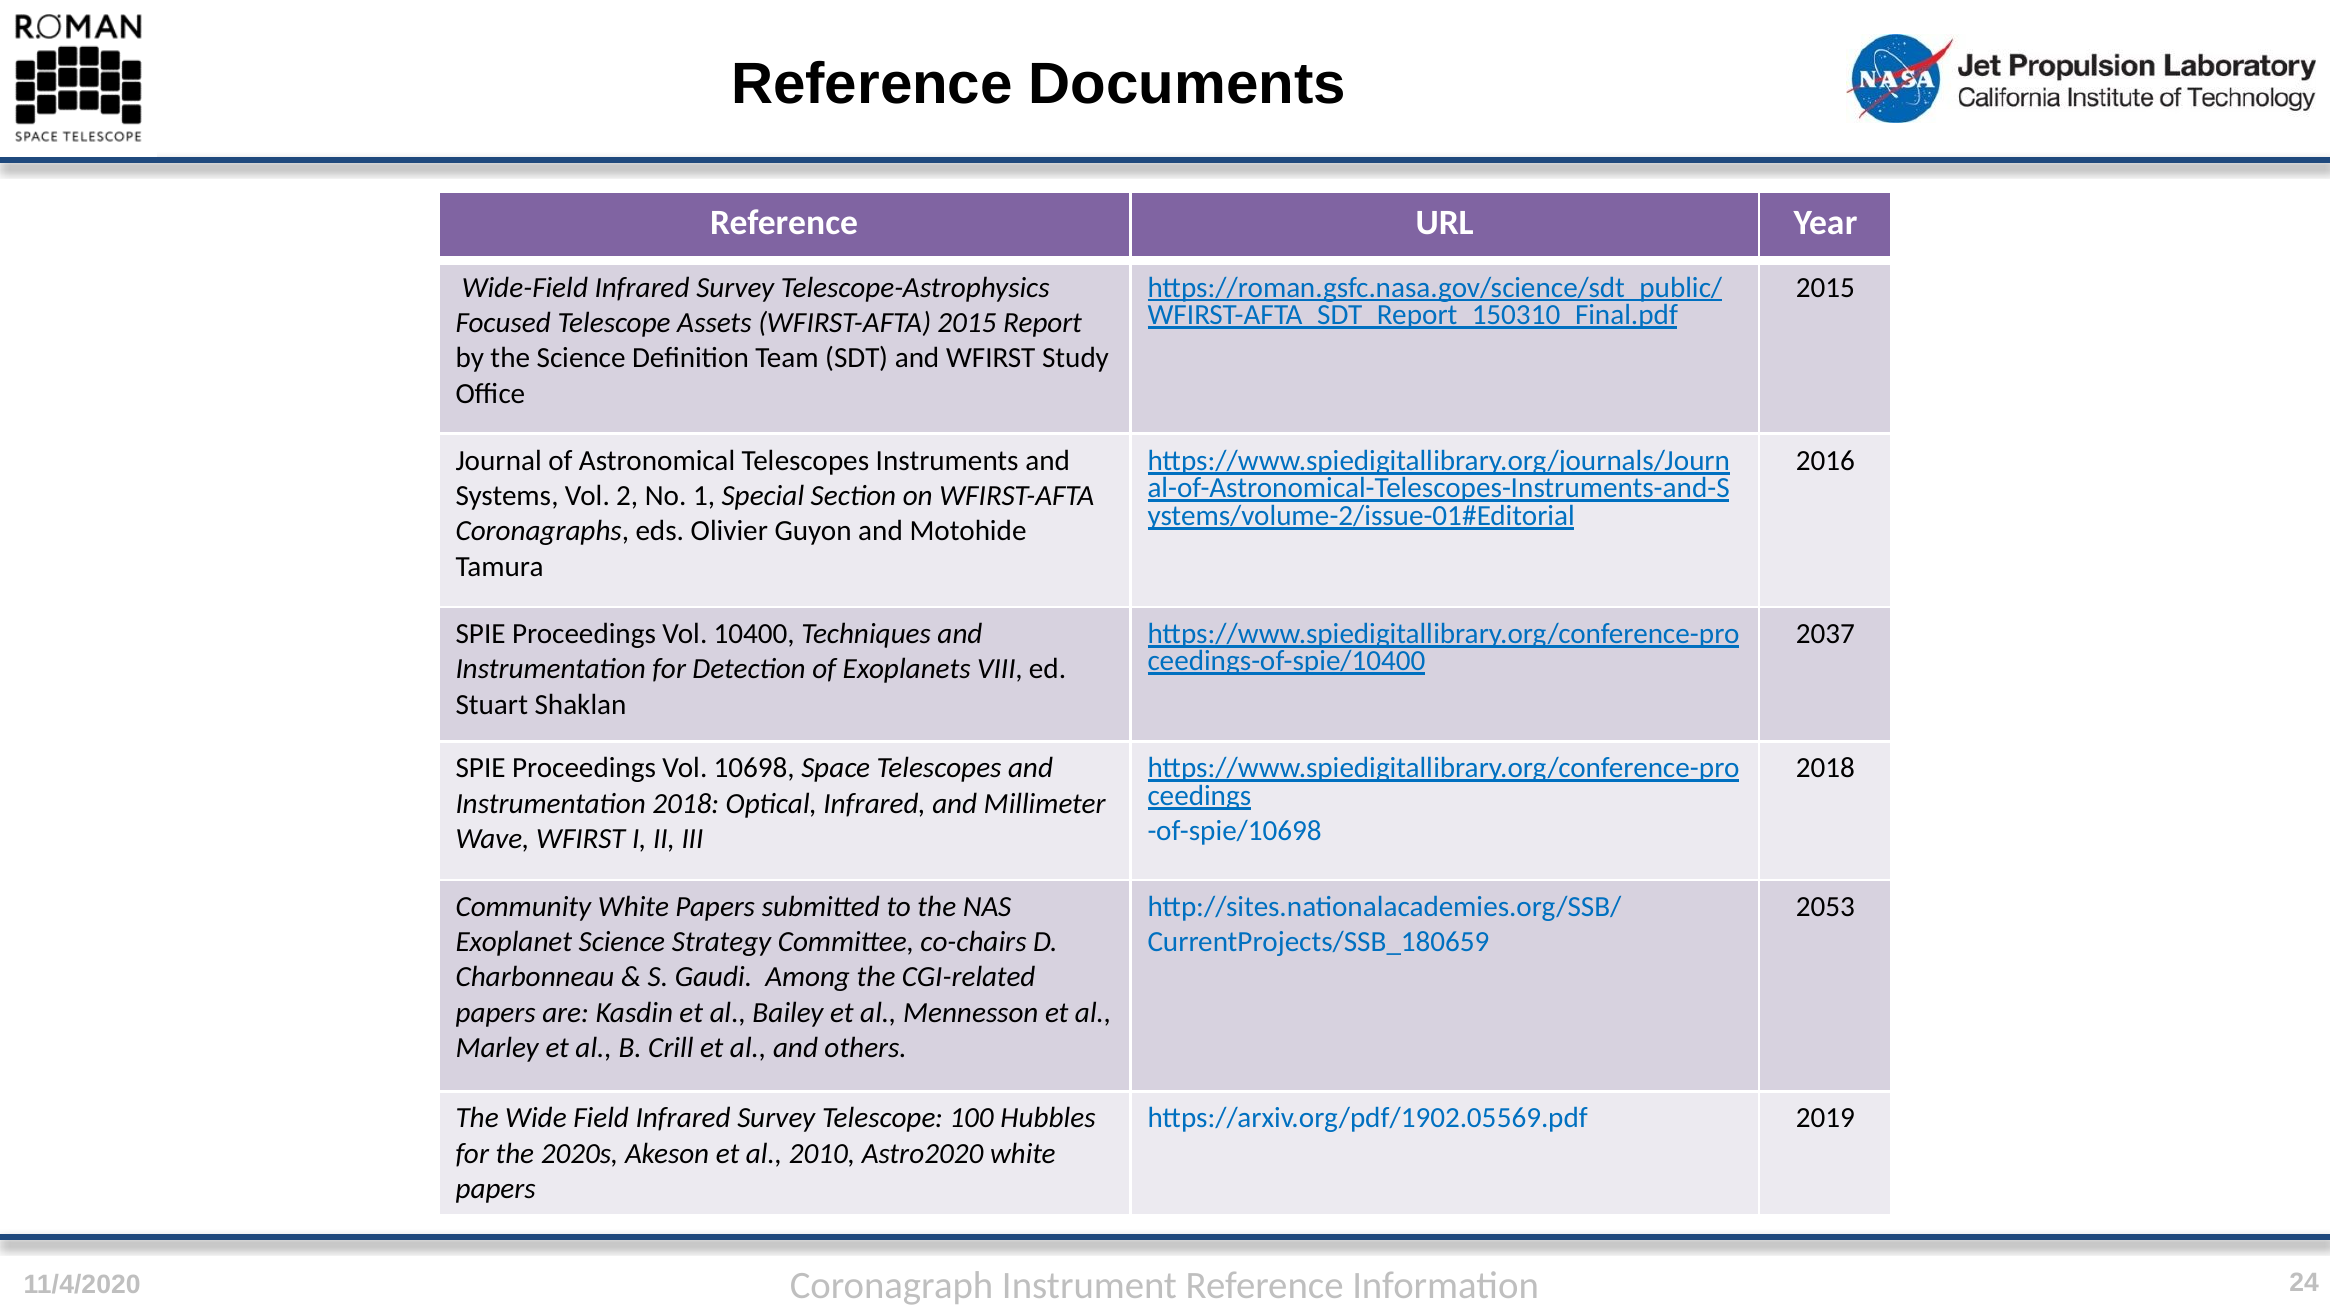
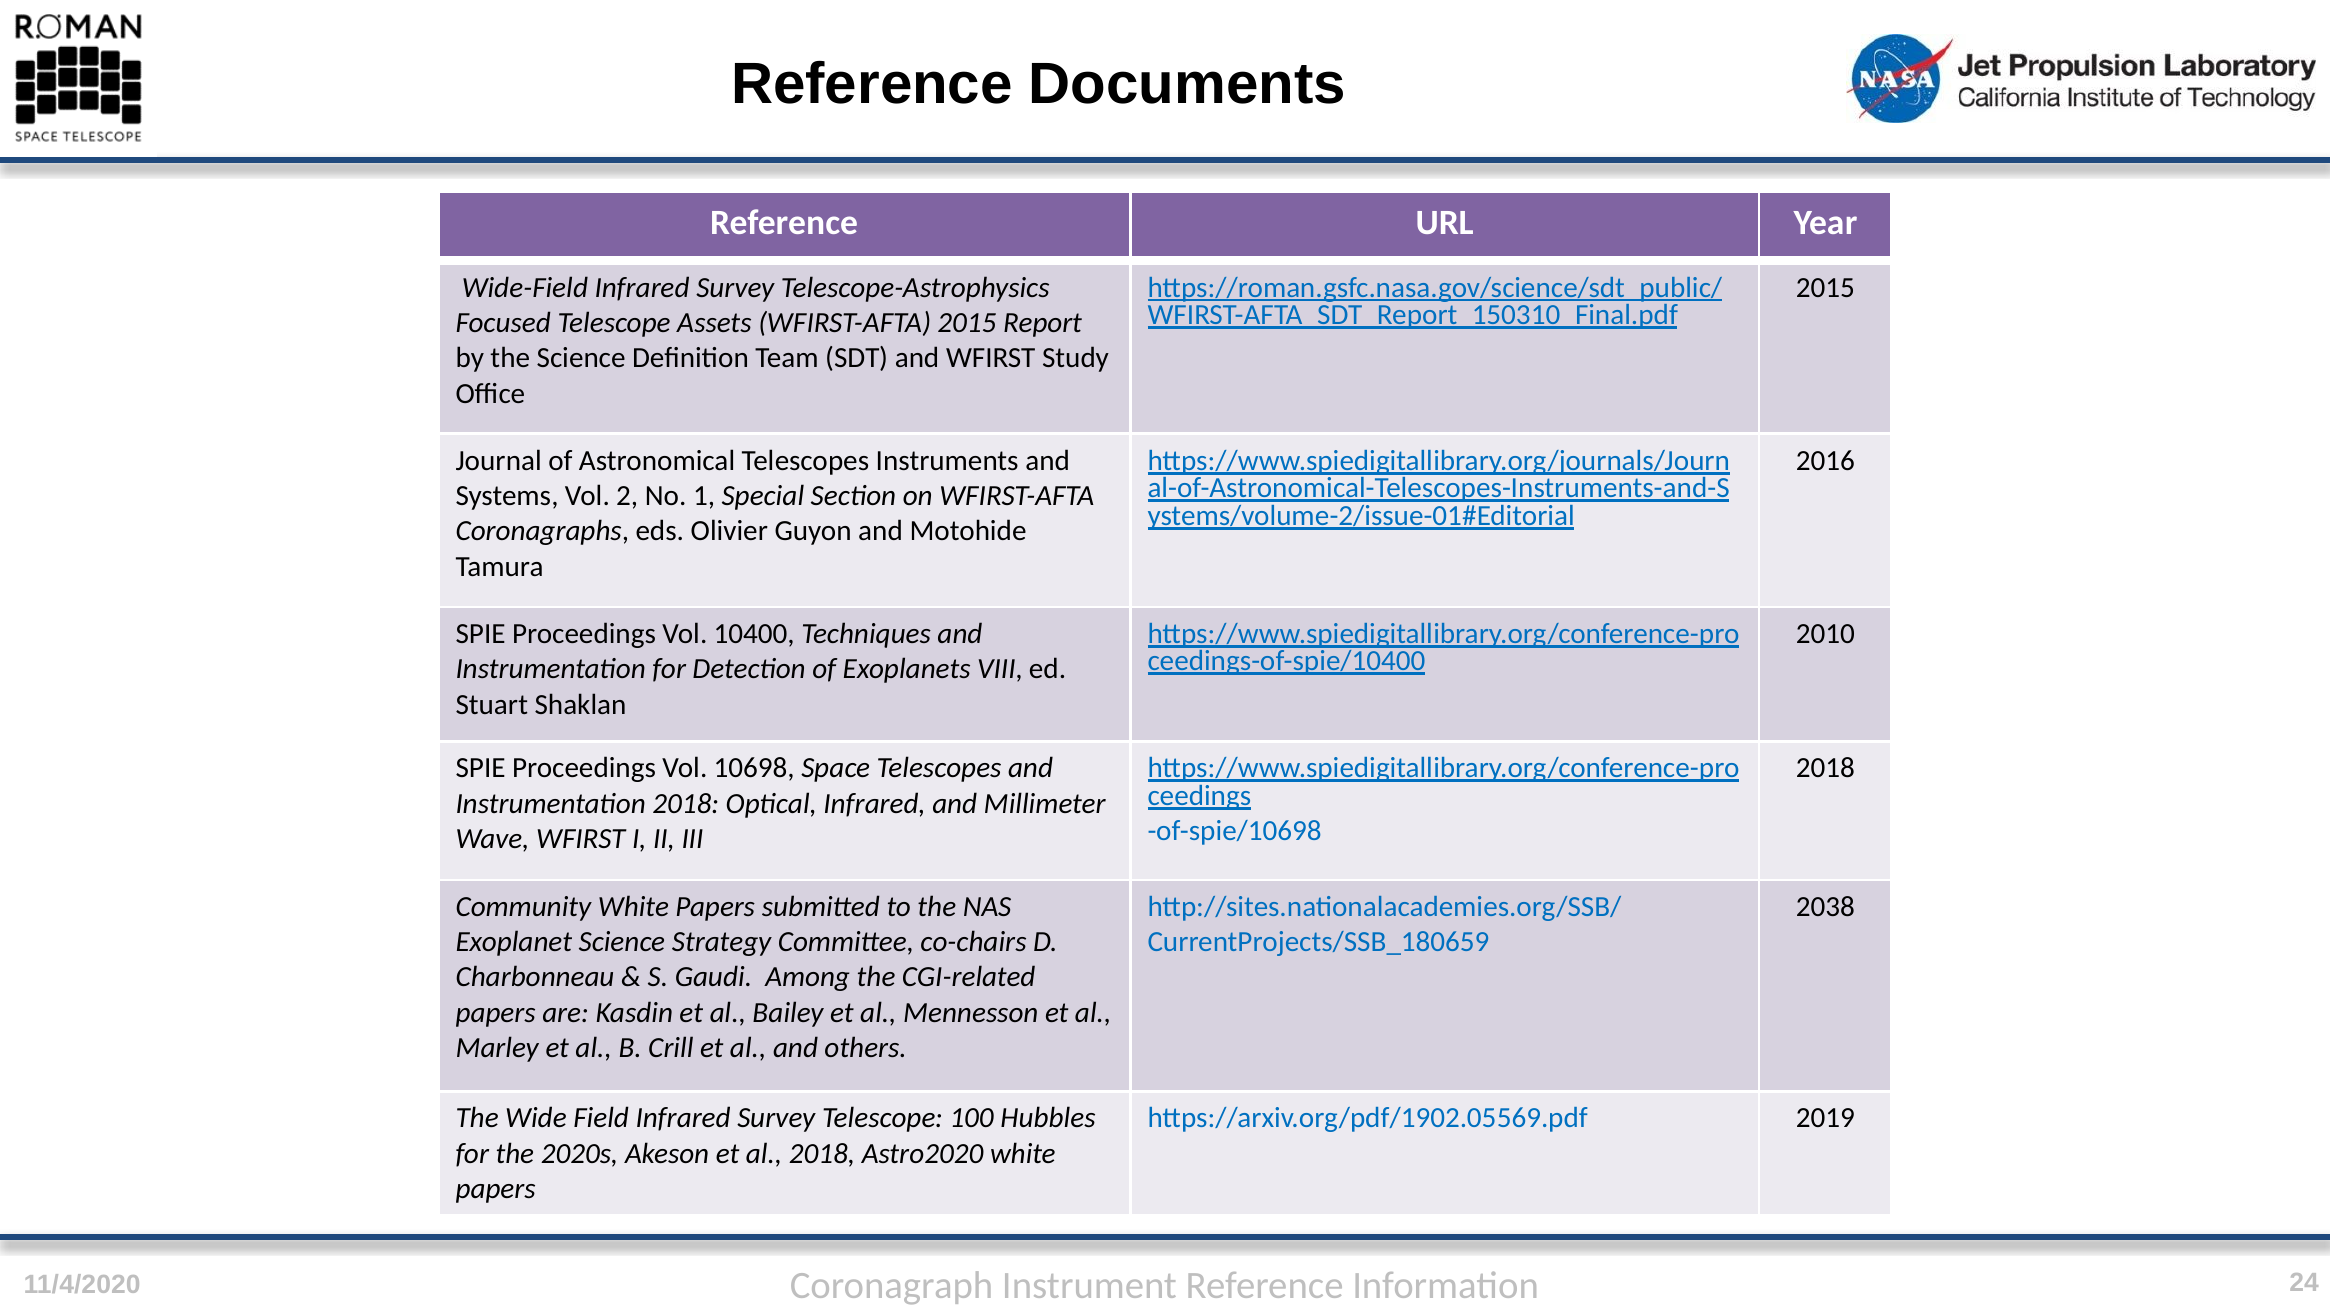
2037: 2037 -> 2010
2053: 2053 -> 2038
al 2010: 2010 -> 2018
